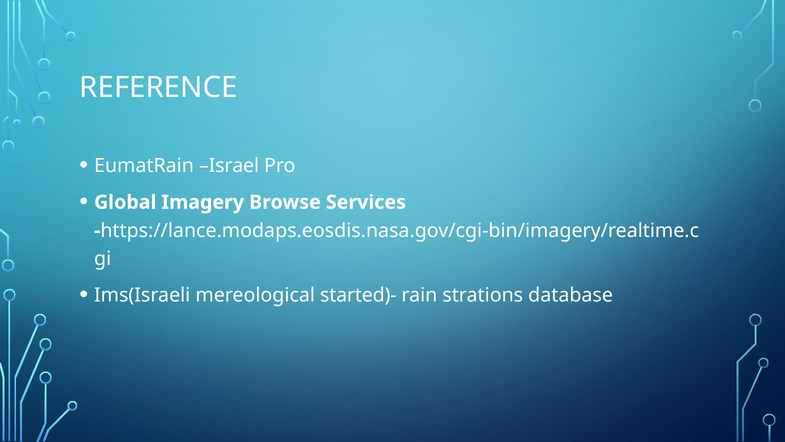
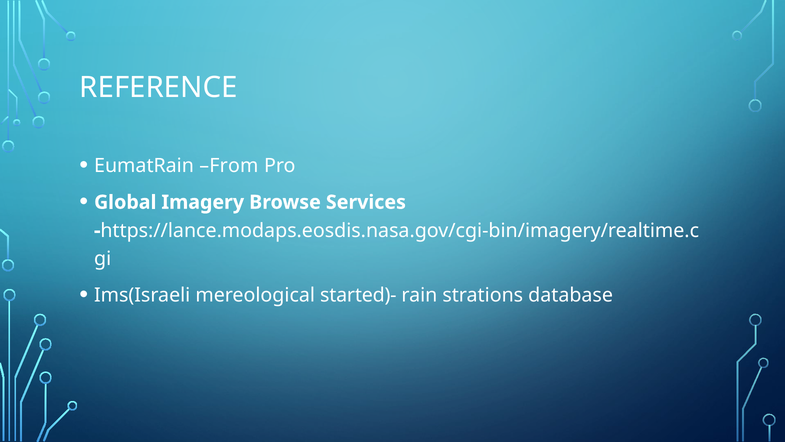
Israel: Israel -> From
